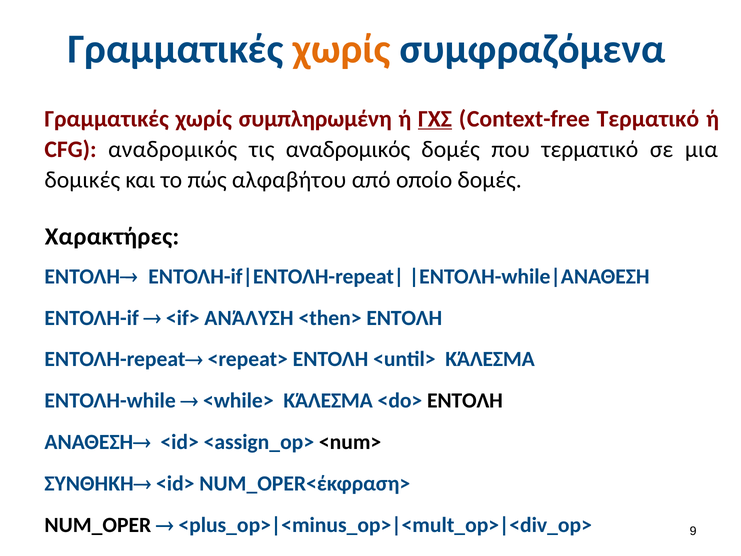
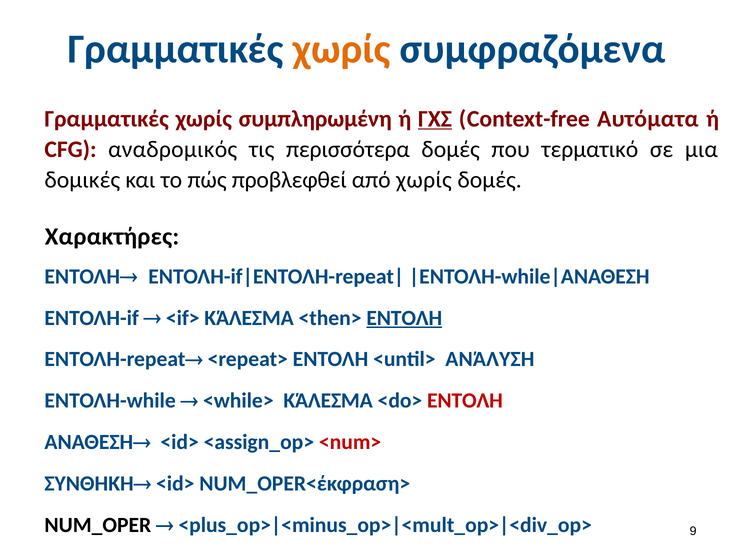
Context-free Τερματικό: Τερματικό -> Αυτόματα
τις αναδρομικός: αναδρομικός -> περισσότερα
αλφαβήτου: αλφαβήτου -> προβλεφθεί
από οποίο: οποίο -> χωρίς
<if> ΑΝΆΛΥΣΗ: ΑΝΆΛΥΣΗ -> ΚΆΛΕΣΜΑ
ΕΝΤΟΛΗ at (404, 318) underline: none -> present
<until> ΚΆΛΕΣΜΑ: ΚΆΛΕΣΜΑ -> ΑΝΆΛΥΣΗ
ΕΝΤΟΛΗ at (465, 401) colour: black -> red
<num> colour: black -> red
